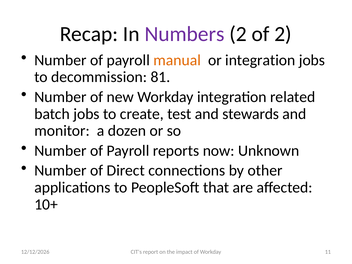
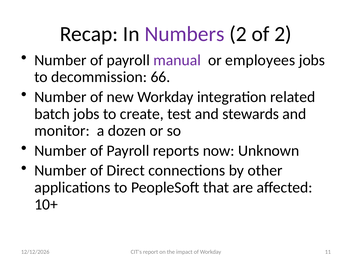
manual colour: orange -> purple
or integration: integration -> employees
81: 81 -> 66
